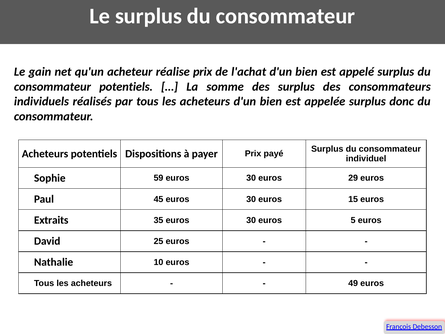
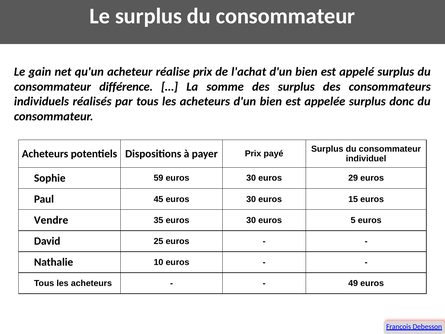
consommateur potentiels: potentiels -> différence
Extraits: Extraits -> Vendre
